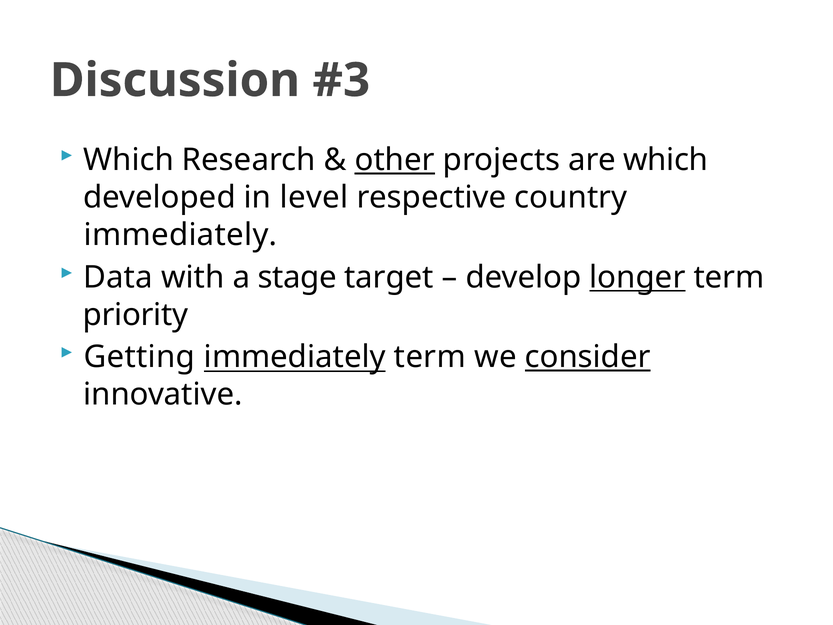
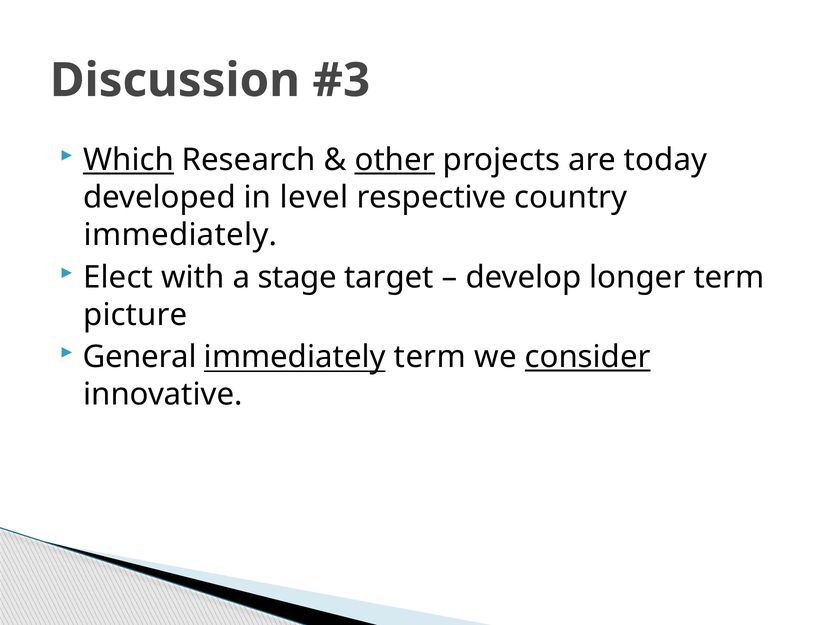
Which at (129, 160) underline: none -> present
are which: which -> today
Data: Data -> Elect
longer underline: present -> none
priority: priority -> picture
Getting: Getting -> General
